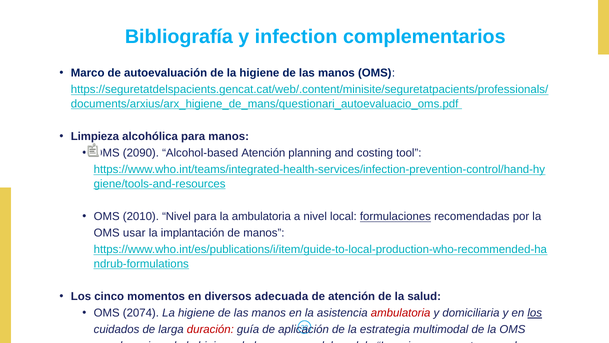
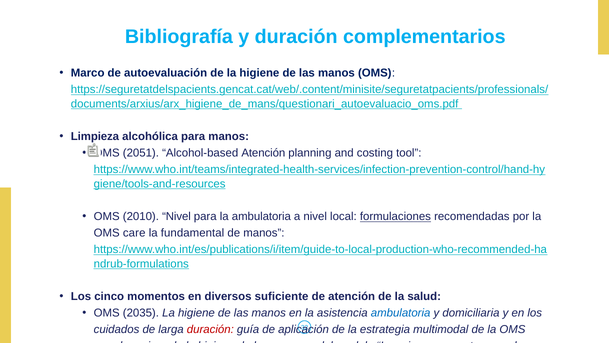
y infection: infection -> duración
2090: 2090 -> 2051
usar: usar -> care
implantación: implantación -> fundamental
adecuada: adecuada -> suficiente
2074: 2074 -> 2035
ambulatoria at (401, 313) colour: red -> blue
los at (535, 313) underline: present -> none
